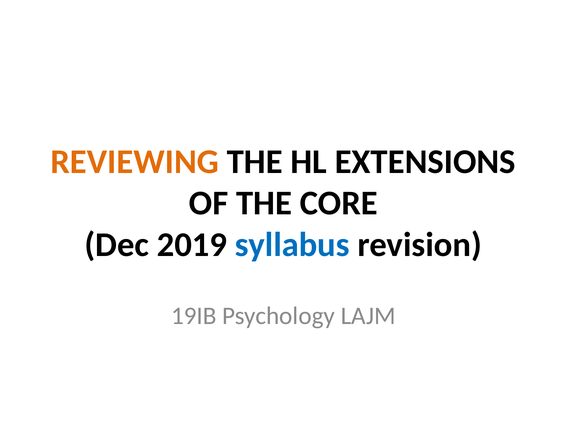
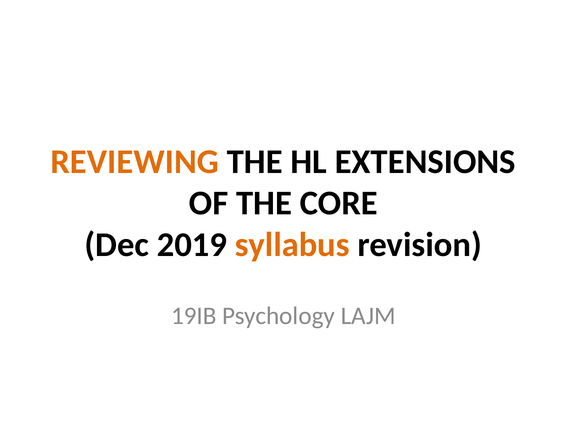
syllabus colour: blue -> orange
